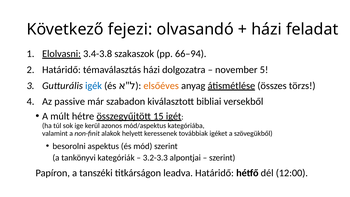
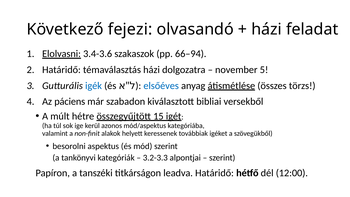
3.4-3.8: 3.4-3.8 -> 3.4-3.6
elsőéves colour: orange -> blue
passive: passive -> páciens
